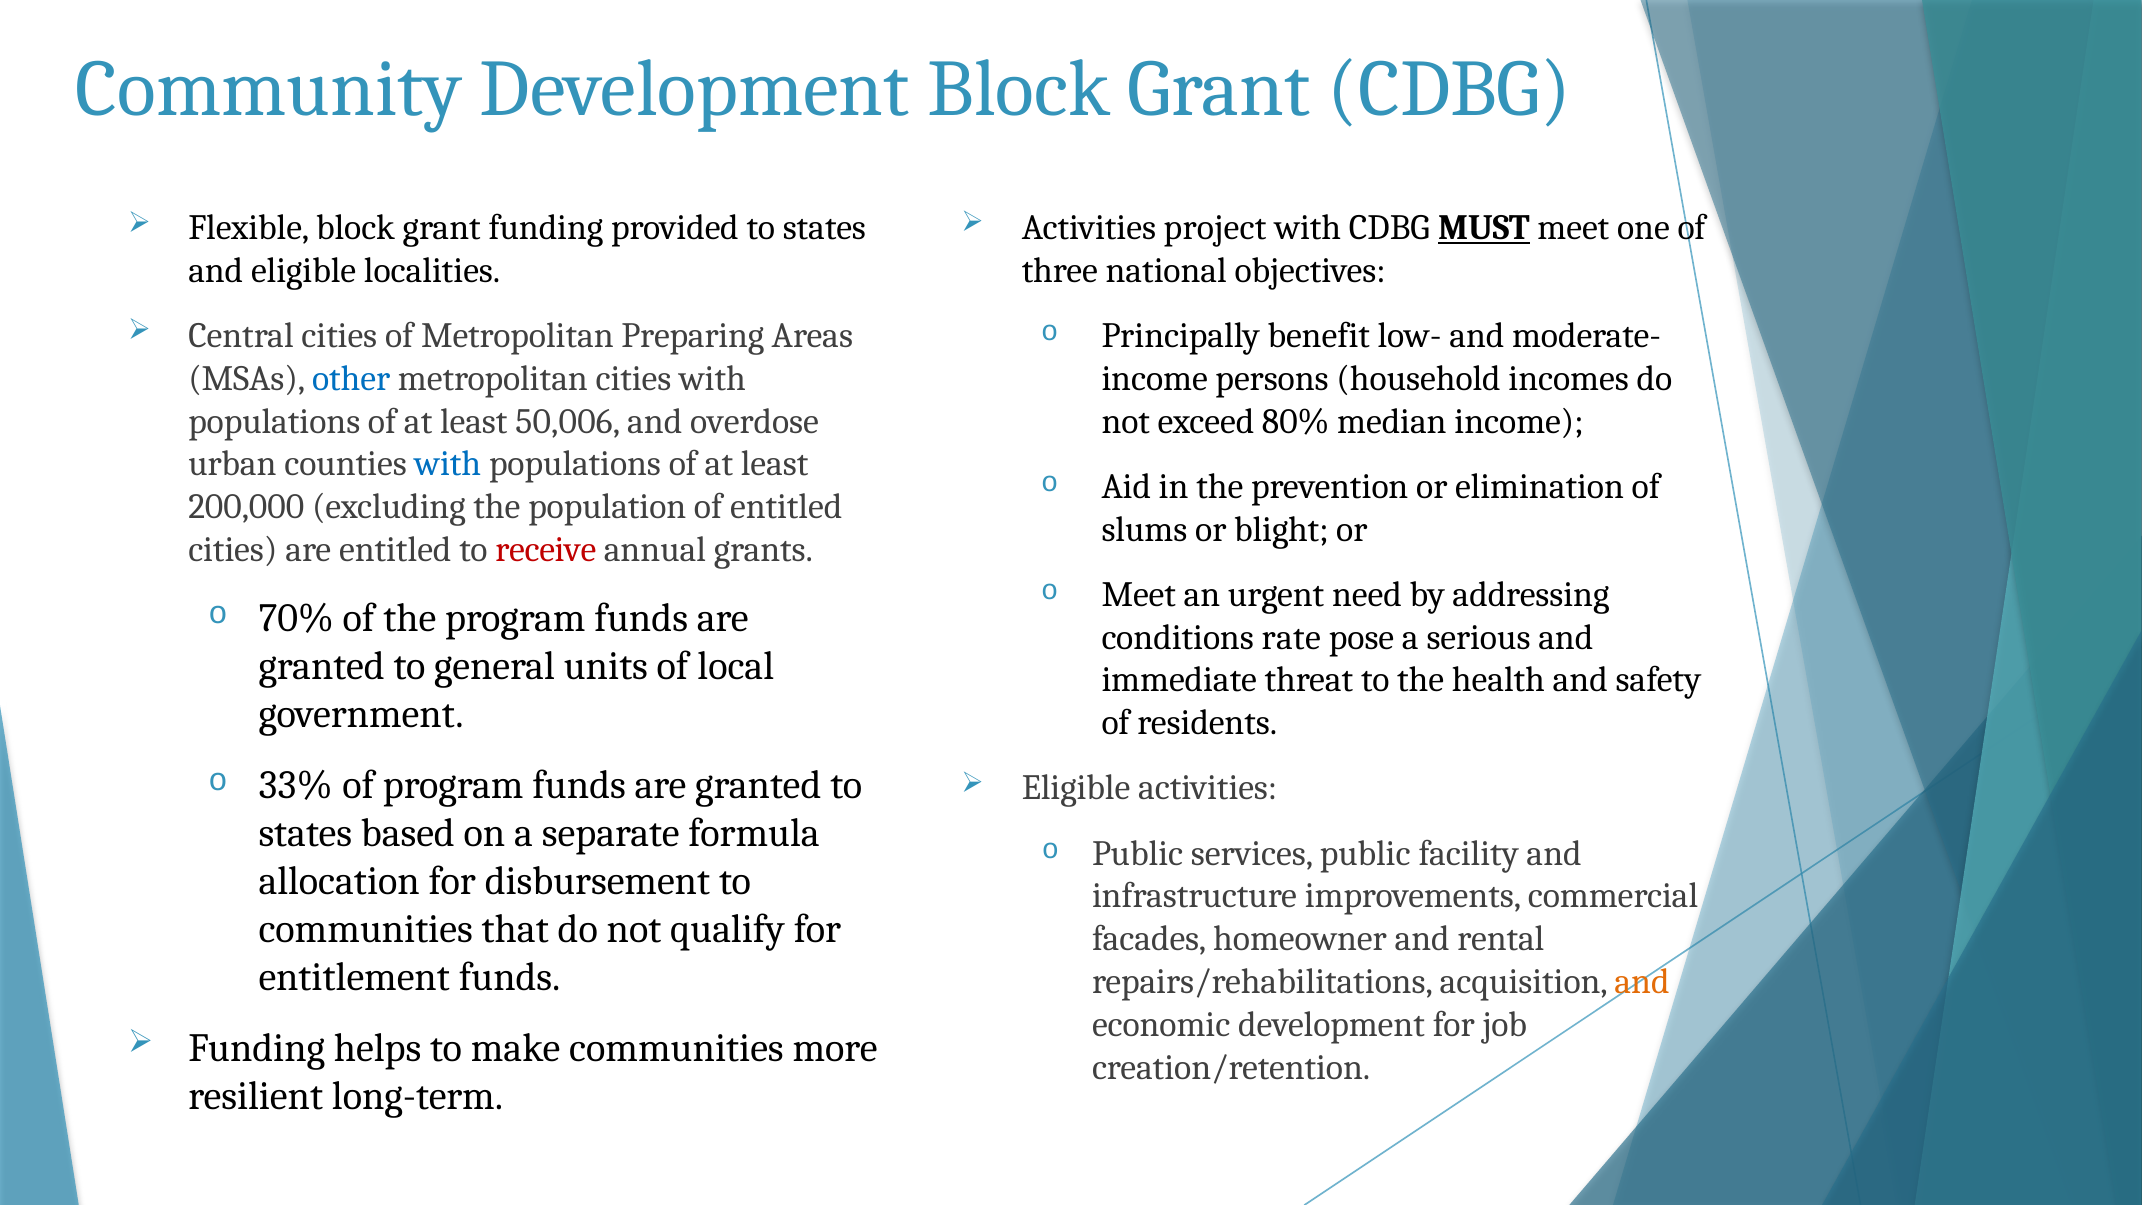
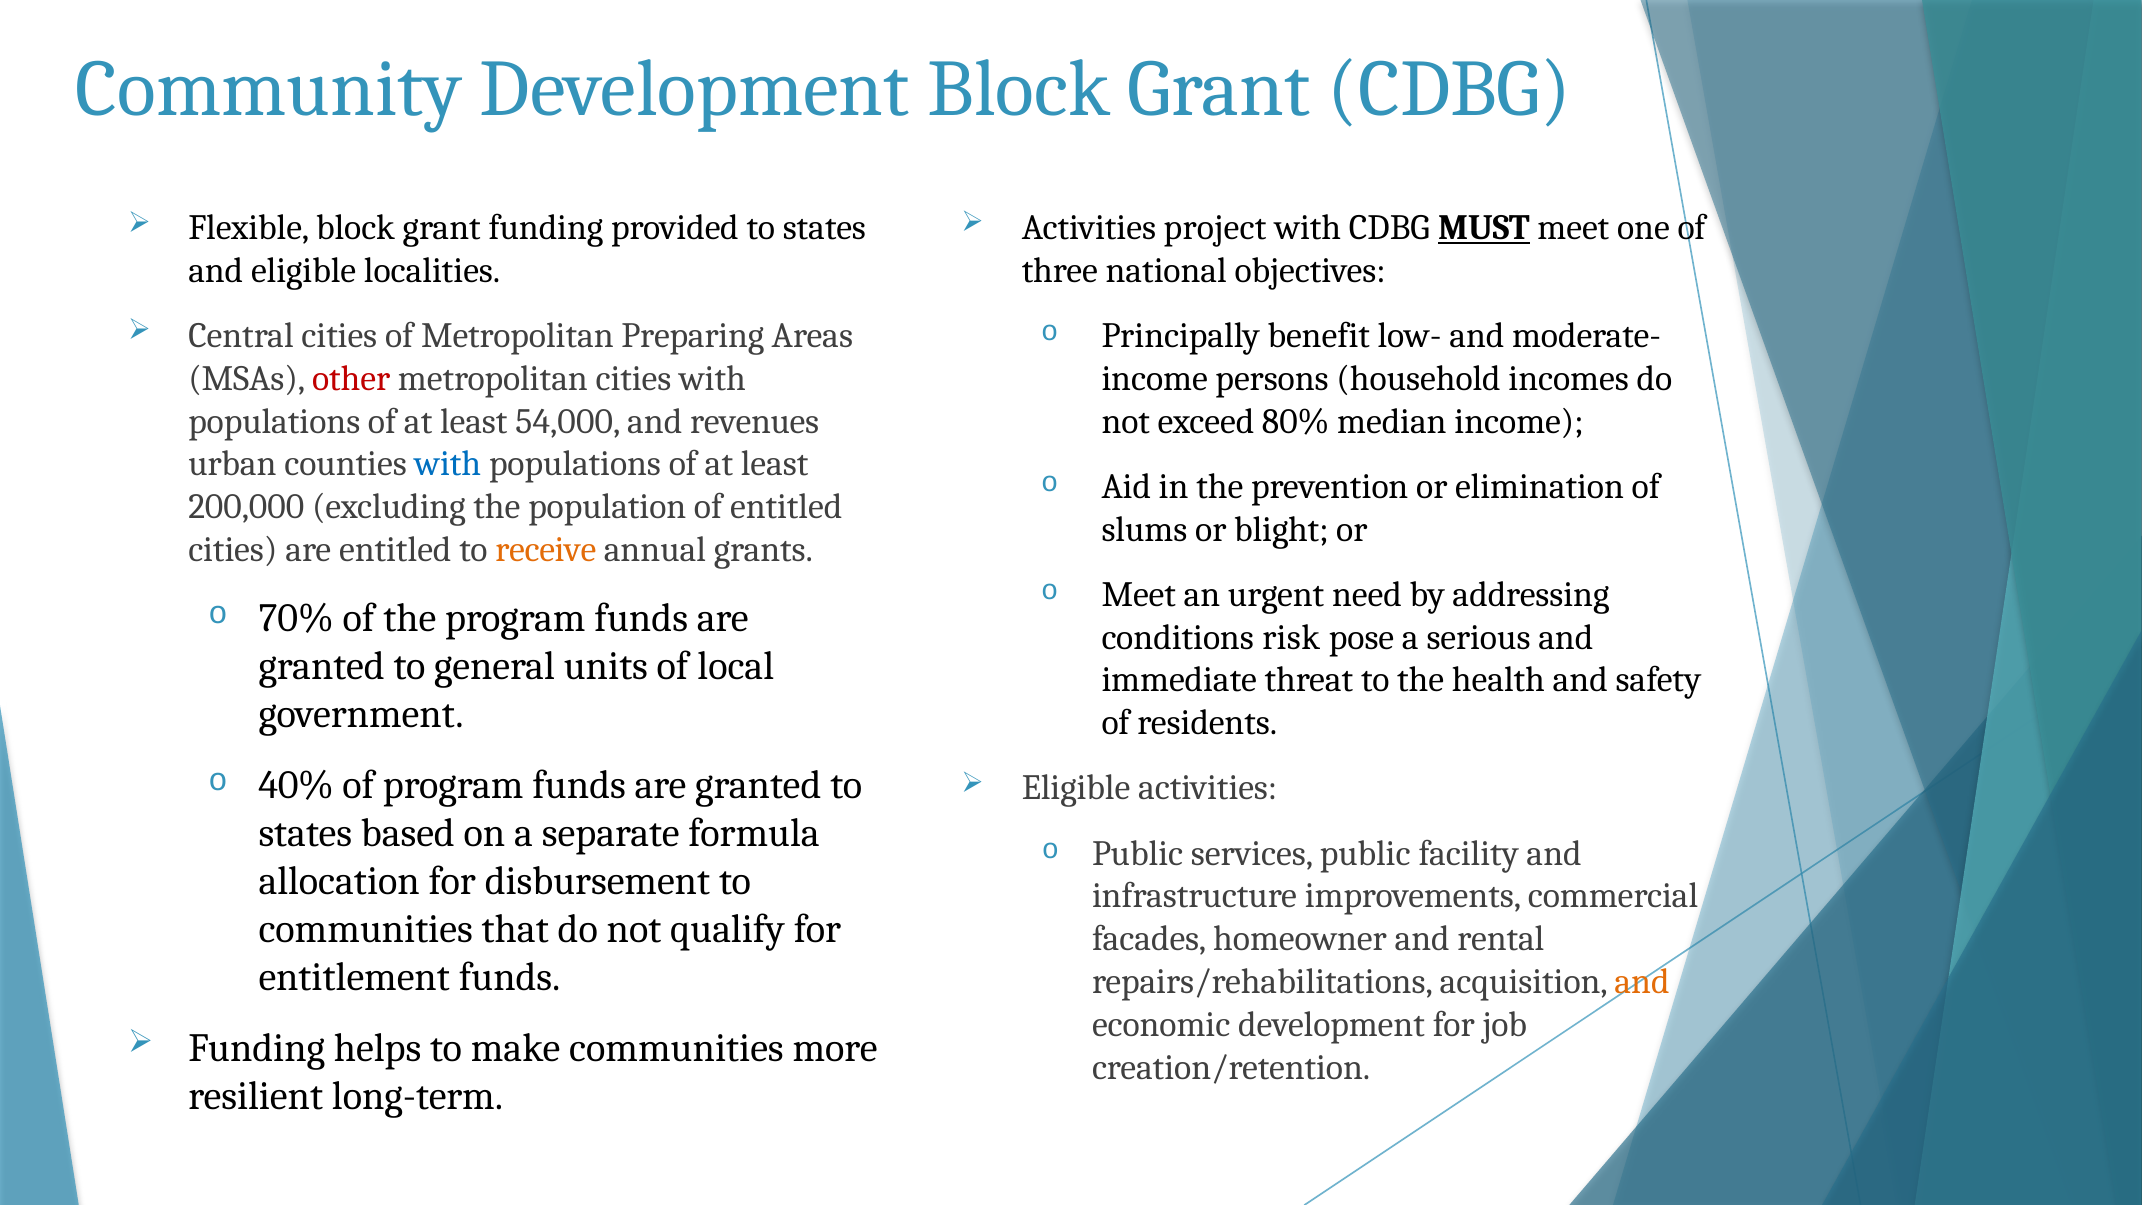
other colour: blue -> red
50,006: 50,006 -> 54,000
overdose: overdose -> revenues
receive colour: red -> orange
rate: rate -> risk
33%: 33% -> 40%
